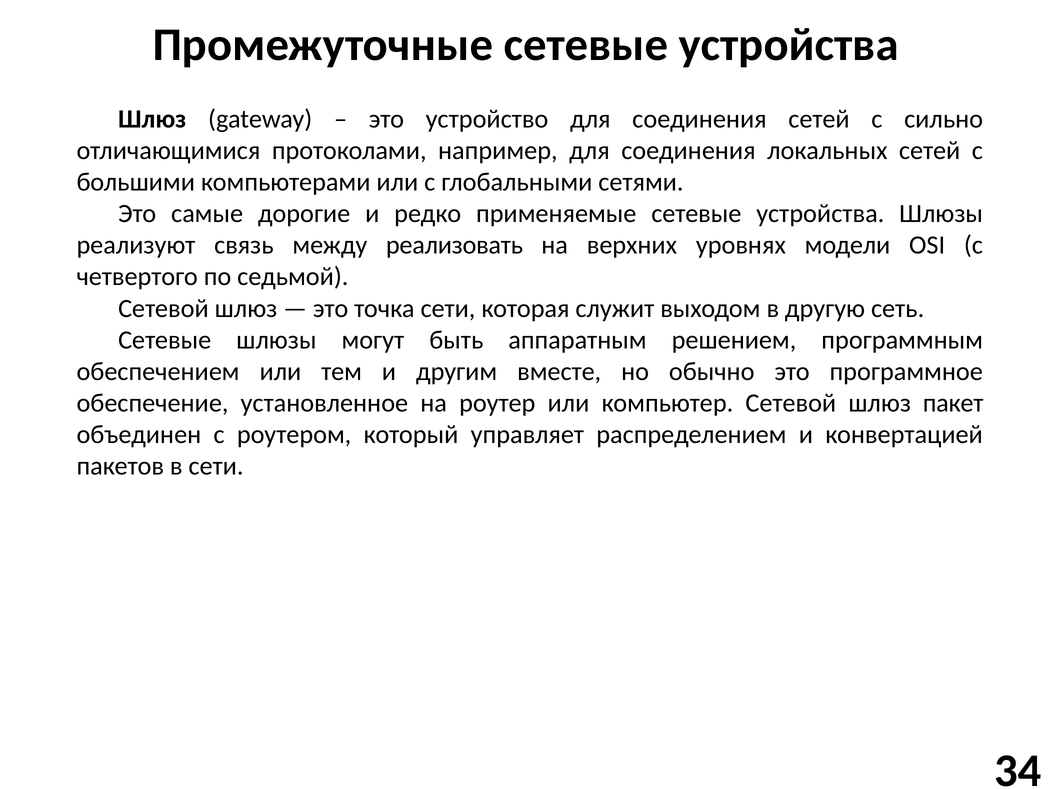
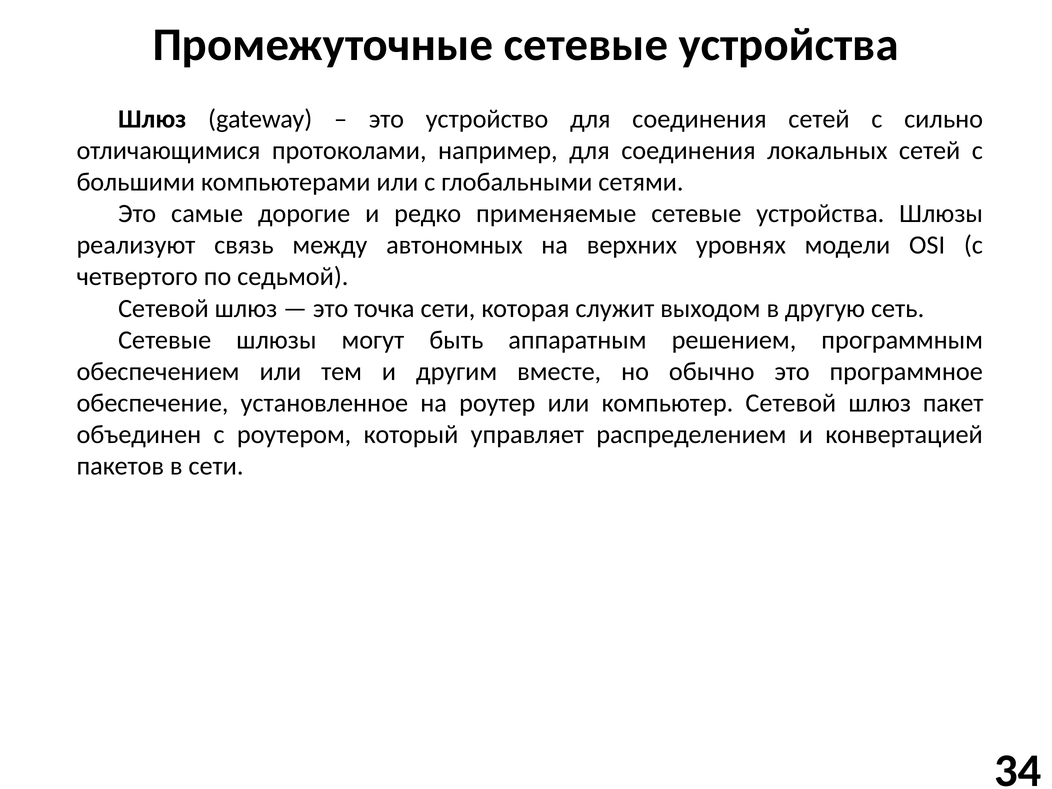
реализовать: реализовать -> автономных
